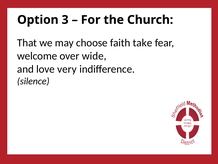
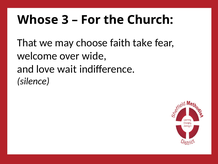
Option: Option -> Whose
very: very -> wait
